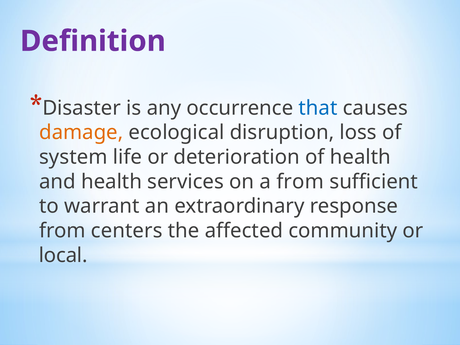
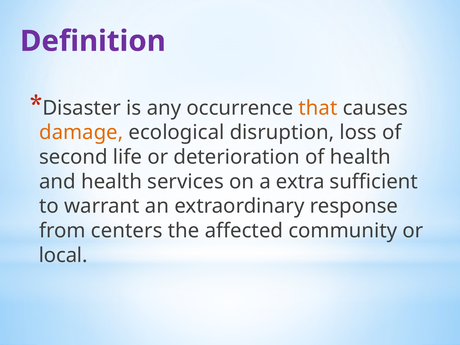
that colour: blue -> orange
system: system -> second
a from: from -> extra
